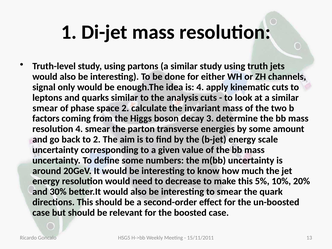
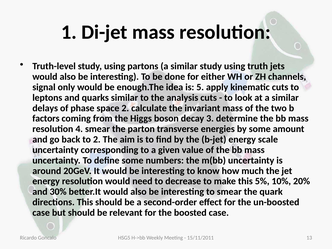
is 4: 4 -> 5
smear at (45, 108): smear -> delays
